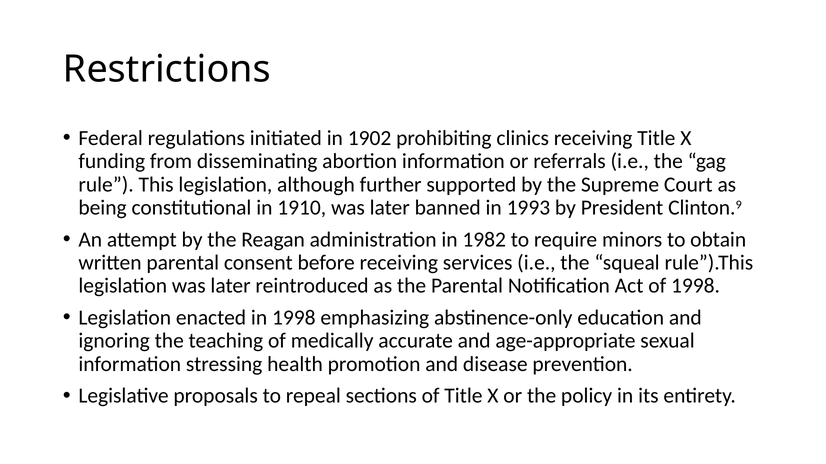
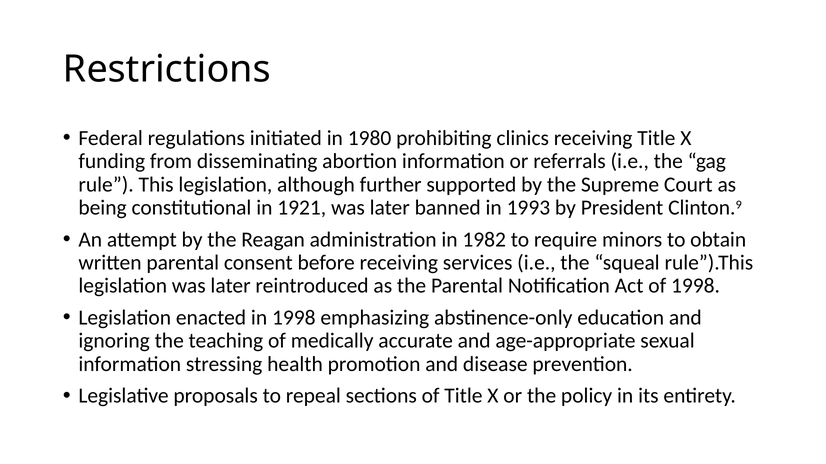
1902: 1902 -> 1980
1910: 1910 -> 1921
